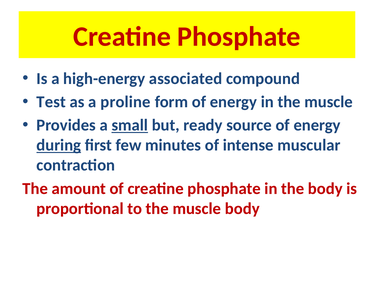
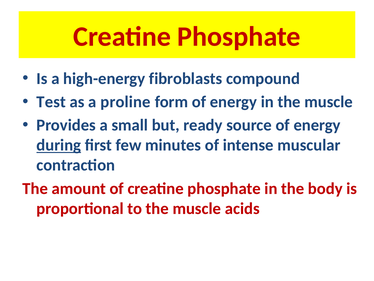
associated: associated -> fibroblasts
small underline: present -> none
muscle body: body -> acids
